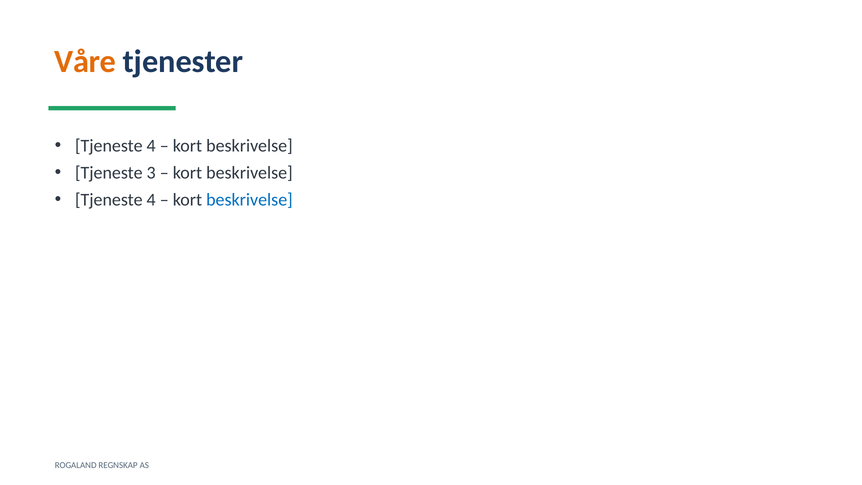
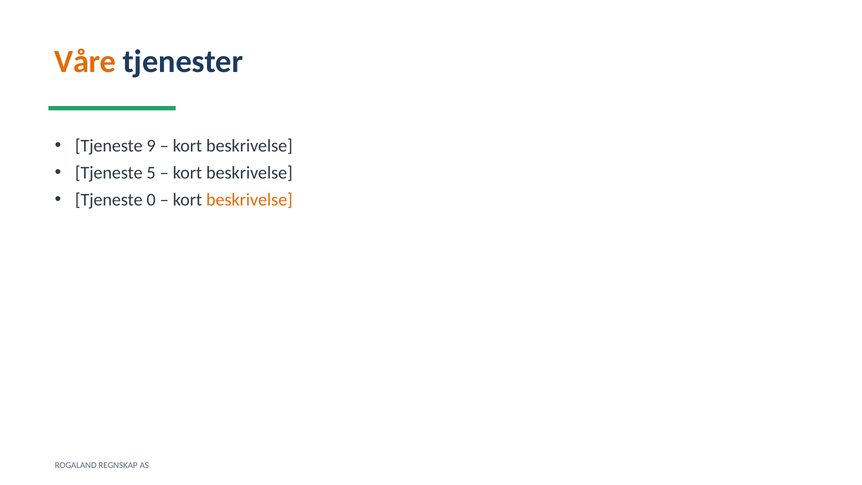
4 at (151, 146): 4 -> 9
3: 3 -> 5
4 at (151, 200): 4 -> 0
beskrivelse at (249, 200) colour: blue -> orange
